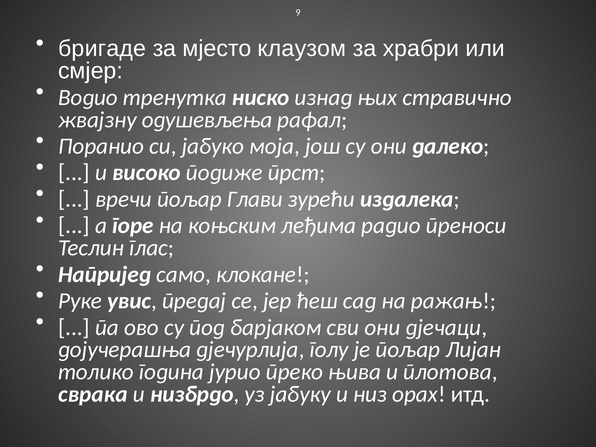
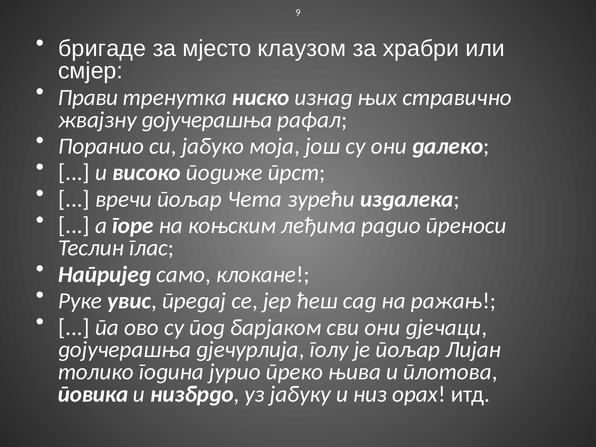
Водио: Водио -> Прави
жвајзну одушевљења: одушевљења -> дојучерашња
Глави: Глави -> Чета
сврака: сврака -> повика
